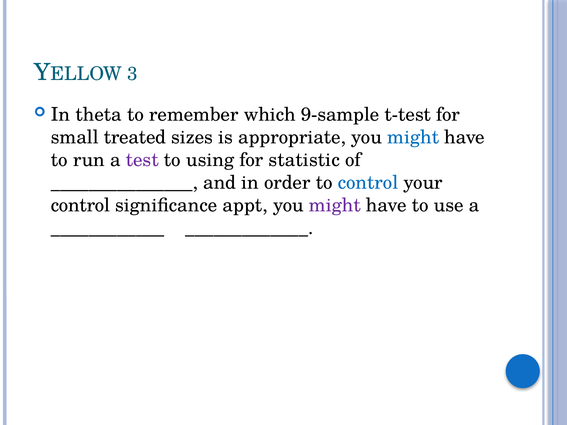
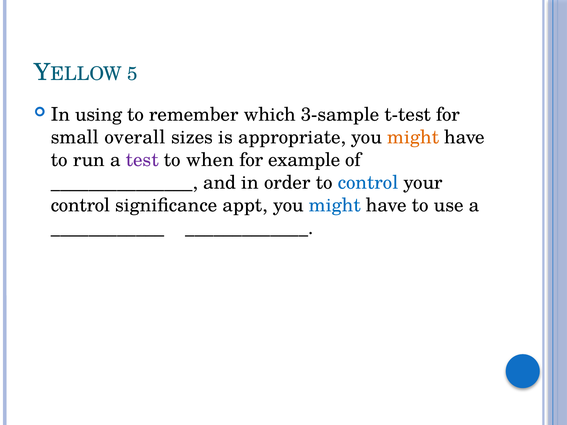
3: 3 -> 5
theta: theta -> using
9-sample: 9-sample -> 3-sample
treated: treated -> overall
might at (413, 137) colour: blue -> orange
using: using -> when
statistic: statistic -> example
might at (335, 205) colour: purple -> blue
